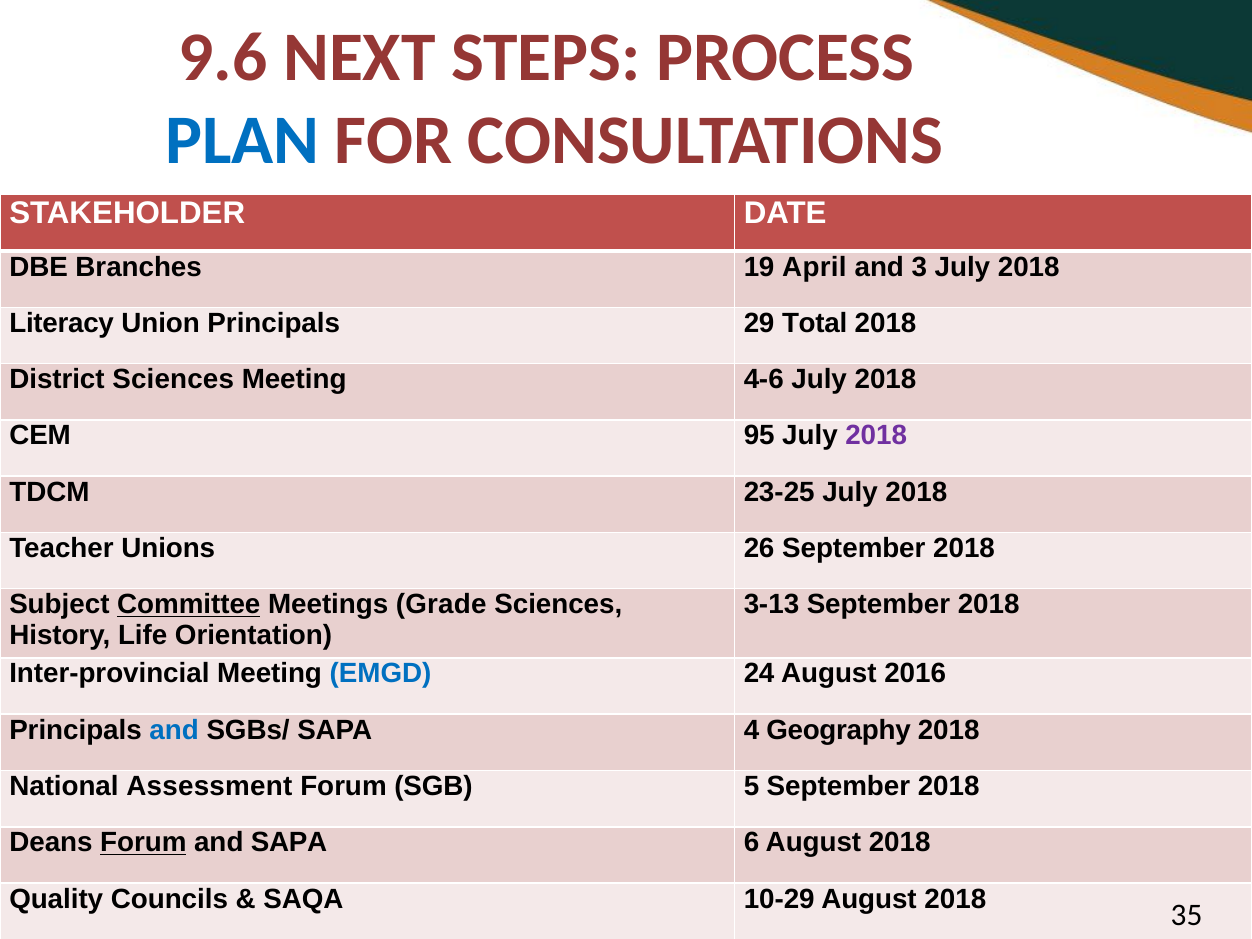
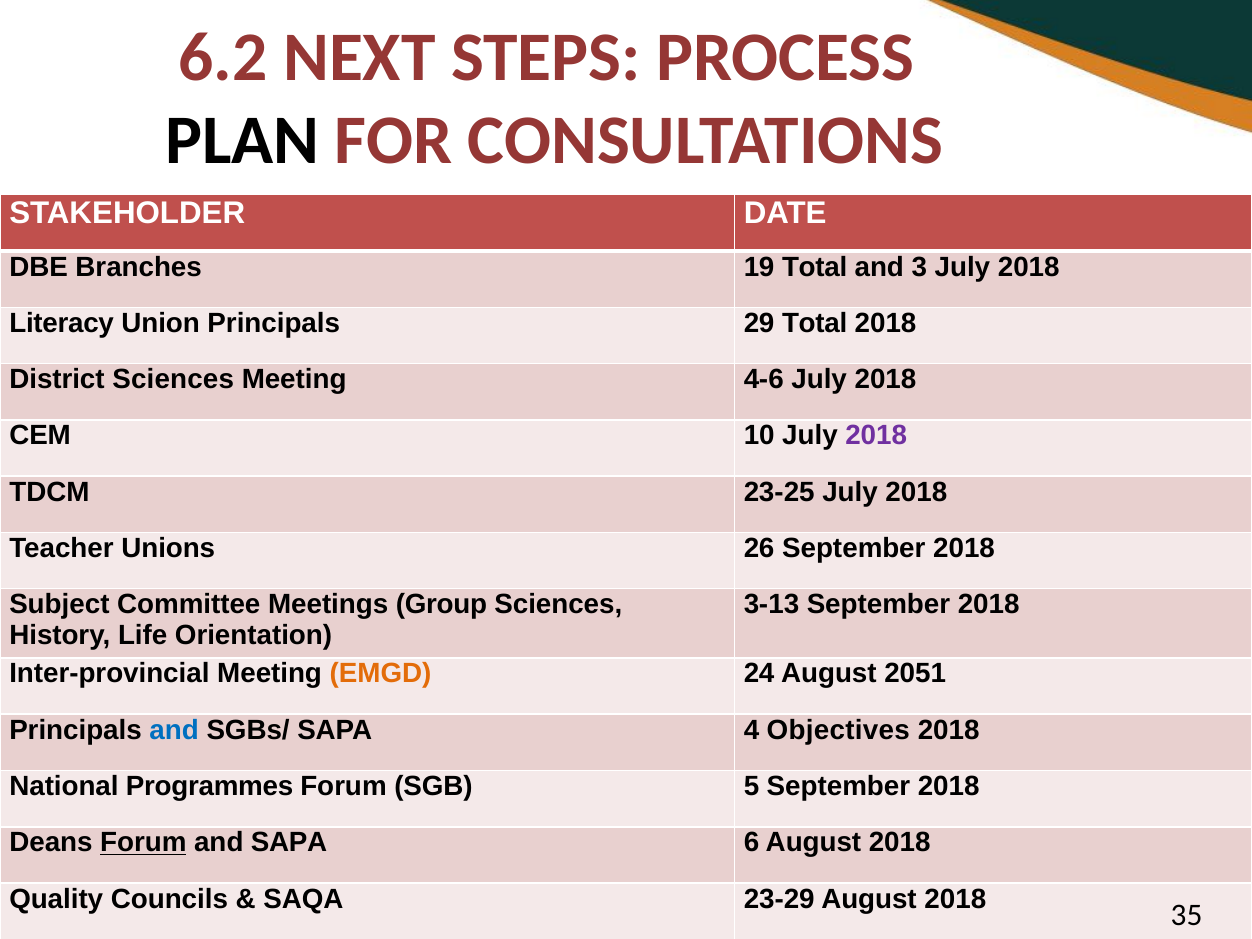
9.6: 9.6 -> 6.2
PLAN colour: blue -> black
19 April: April -> Total
95: 95 -> 10
Committee underline: present -> none
Grade: Grade -> Group
EMGD colour: blue -> orange
2016: 2016 -> 2051
Geography: Geography -> Objectives
Assessment: Assessment -> Programmes
10-29: 10-29 -> 23-29
